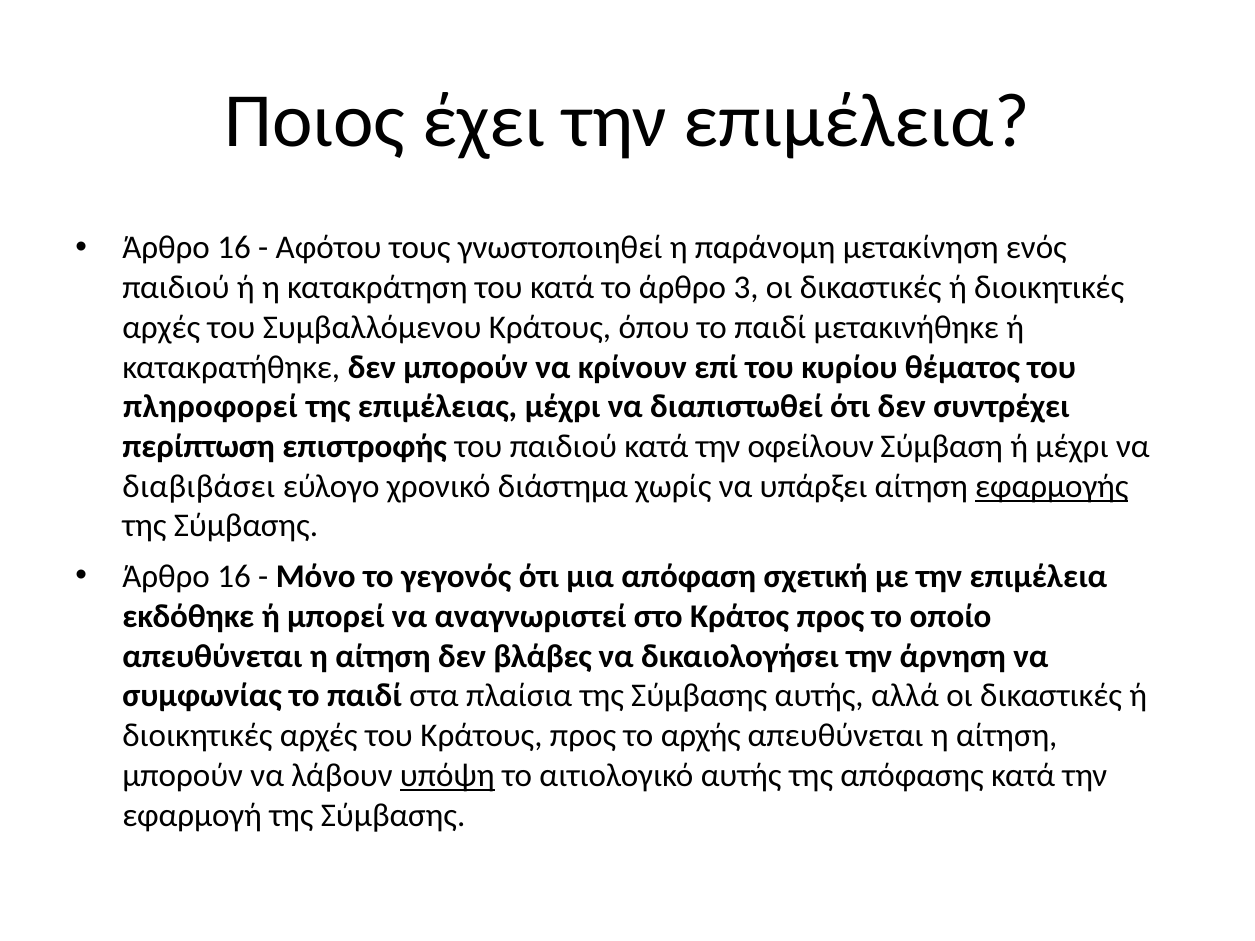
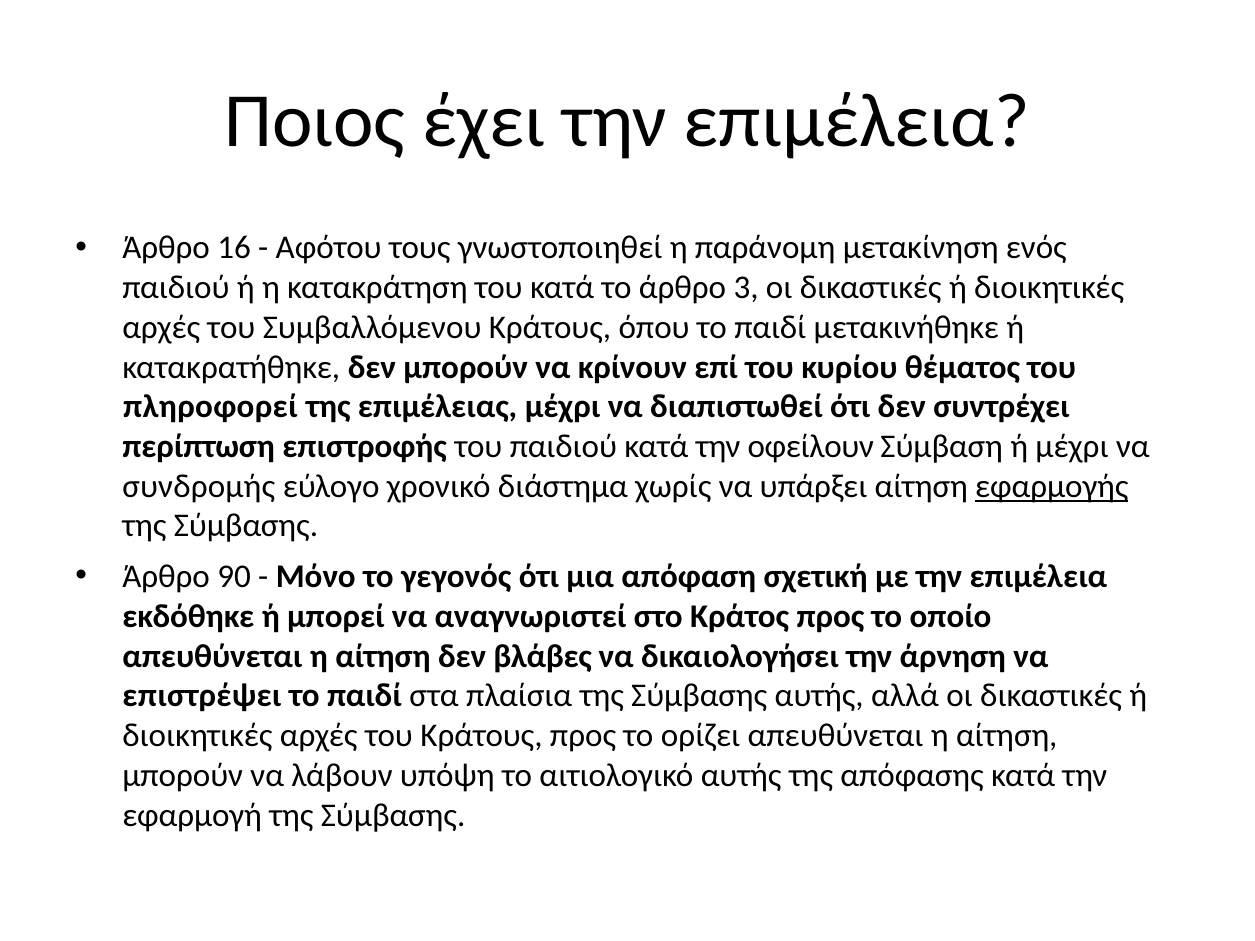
διαβιβάσει: διαβιβάσει -> συνδρομής
16 at (234, 577): 16 -> 90
συμφωνίας: συμφωνίας -> επιστρέψει
αρχής: αρχής -> ορίζει
υπόψη underline: present -> none
